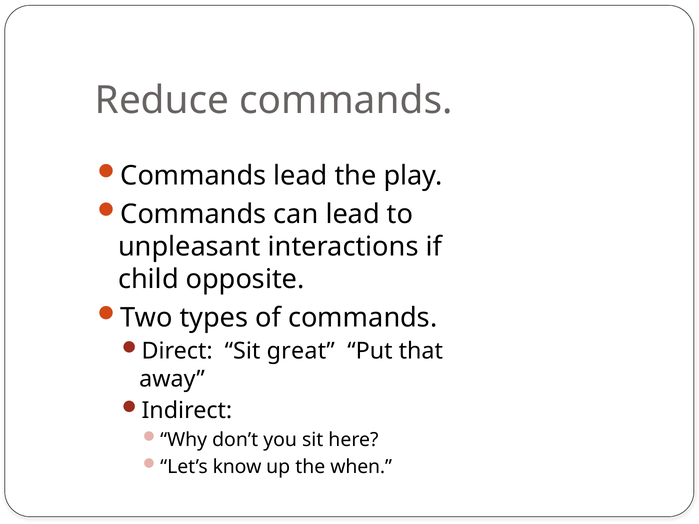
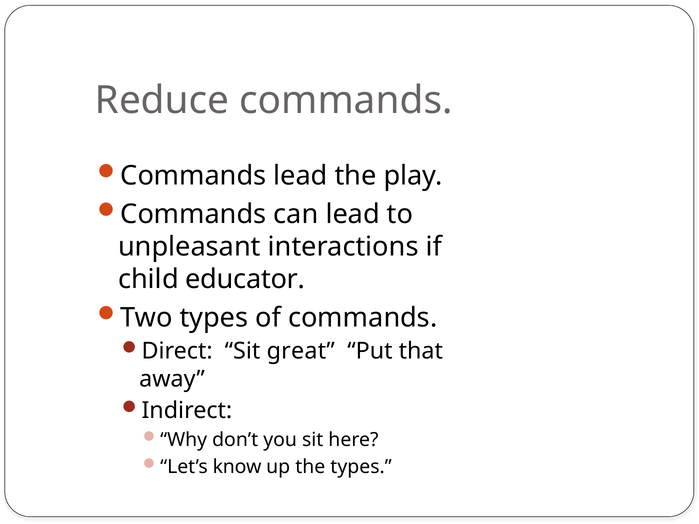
opposite: opposite -> educator
the when: when -> types
